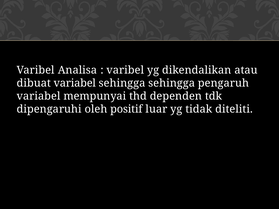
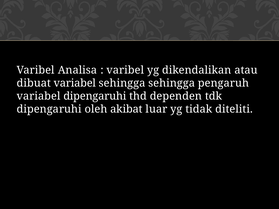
variabel mempunyai: mempunyai -> dipengaruhi
positif: positif -> akibat
